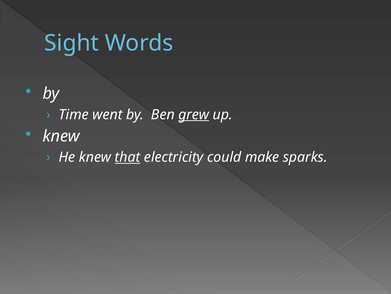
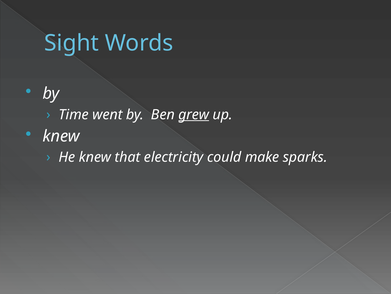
that underline: present -> none
